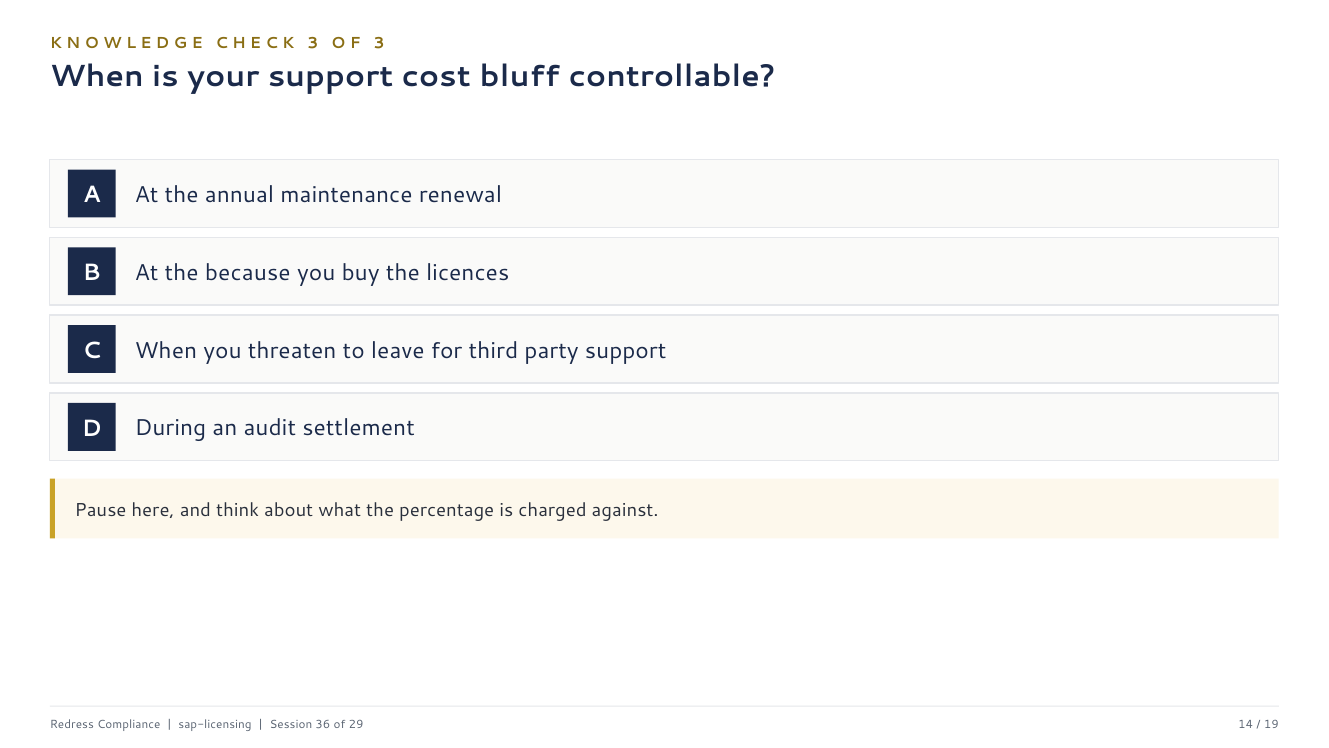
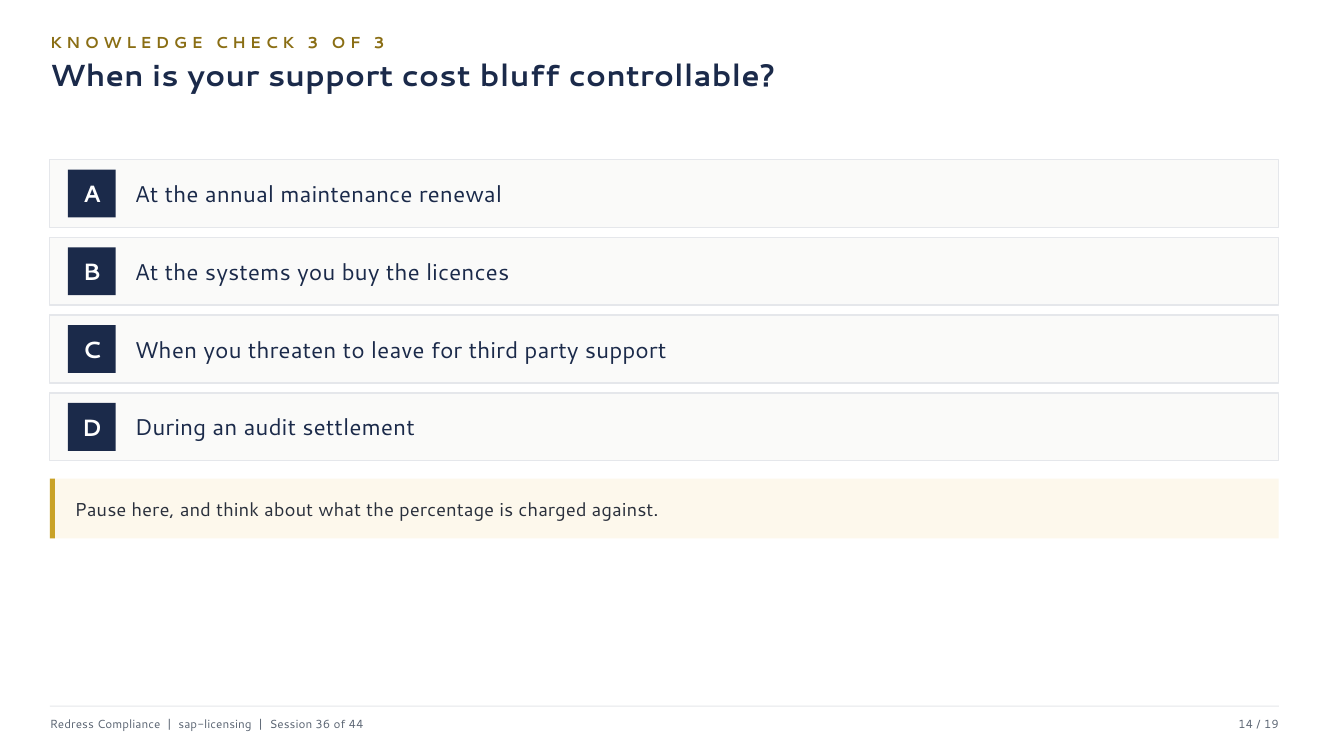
because: because -> systems
29: 29 -> 44
